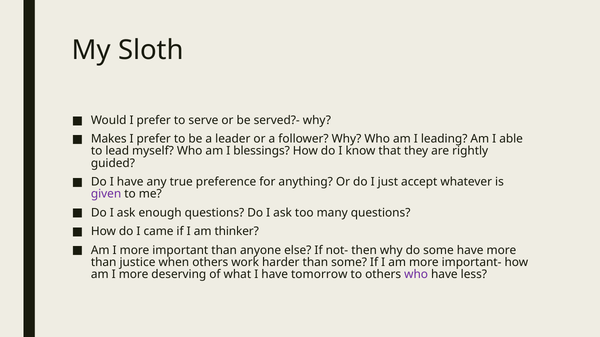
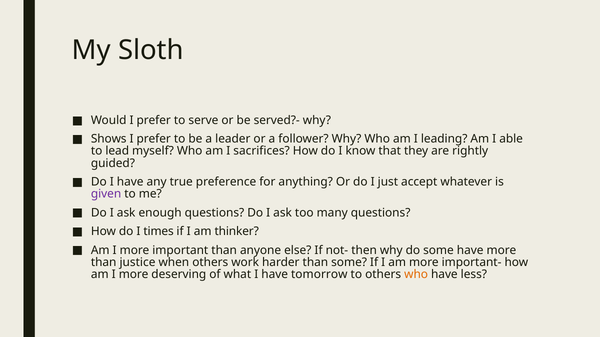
Makes: Makes -> Shows
blessings: blessings -> sacrifices
came: came -> times
who at (416, 275) colour: purple -> orange
